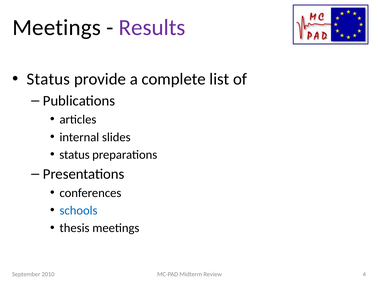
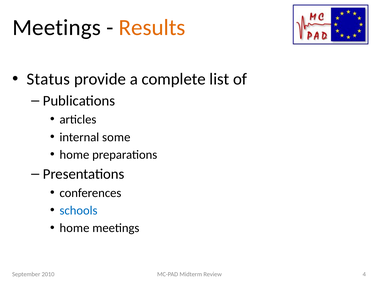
Results colour: purple -> orange
slides: slides -> some
status at (74, 155): status -> home
thesis at (75, 228): thesis -> home
